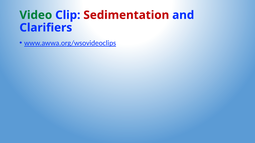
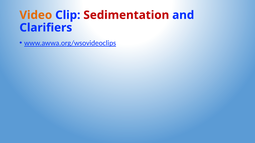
Video colour: green -> orange
